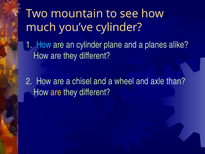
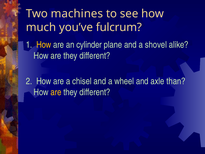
mountain: mountain -> machines
you’ve cylinder: cylinder -> fulcrum
How at (44, 45) colour: light blue -> yellow
planes: planes -> shovel
